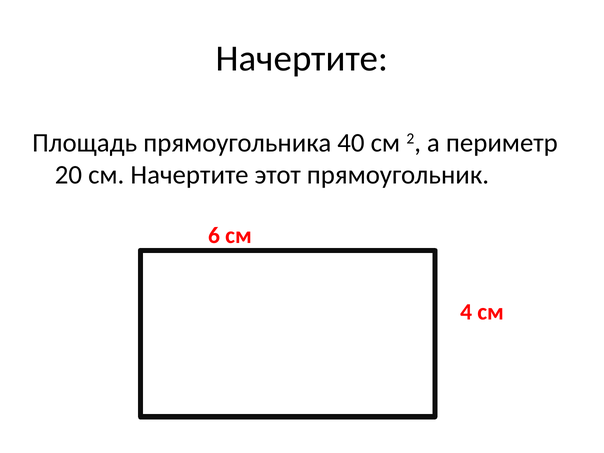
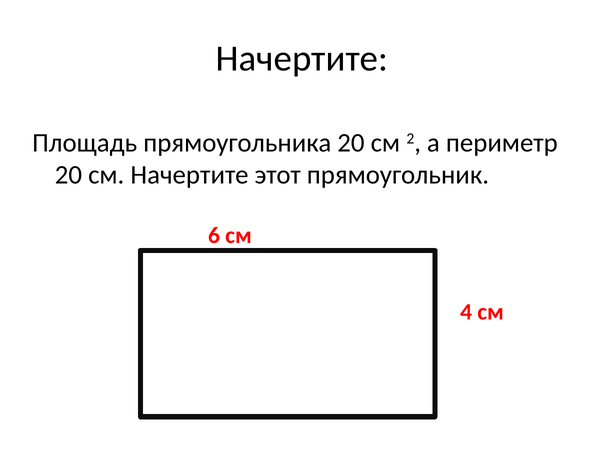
прямоугольника 40: 40 -> 20
